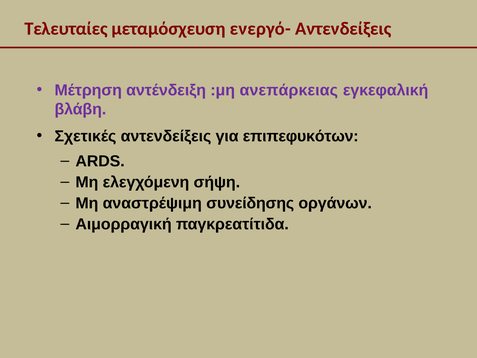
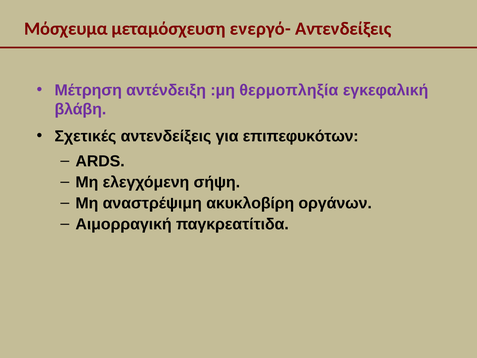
Τελευταίες: Τελευταίες -> Μόσχευμα
ανεπάρκειας: ανεπάρκειας -> θερμοπληξία
συνείδησης: συνείδησης -> ακυκλοβίρη
